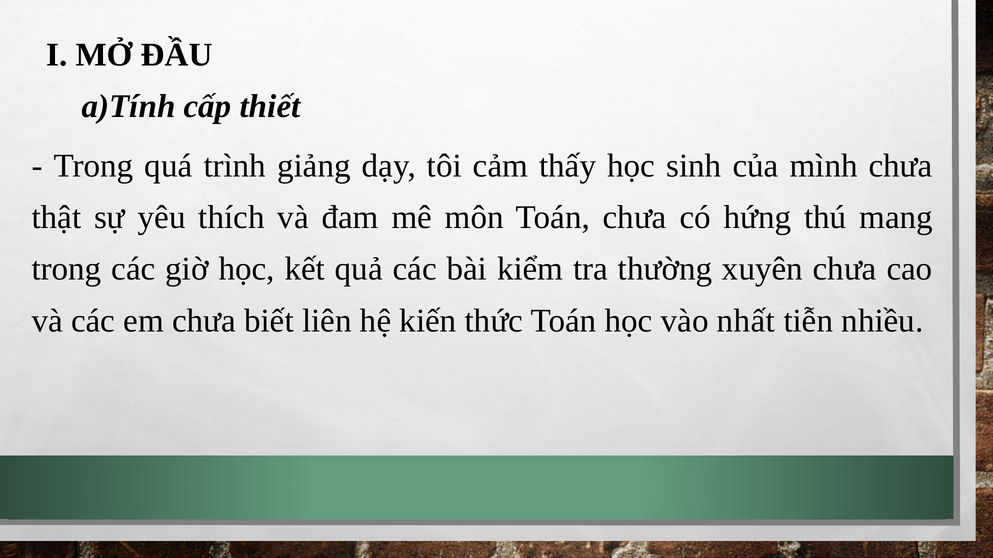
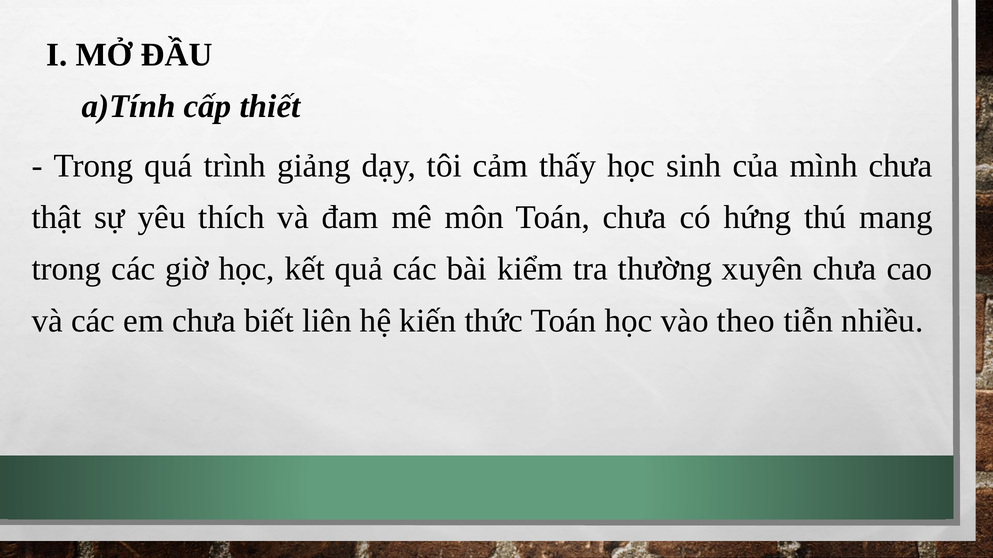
nhất: nhất -> theo
